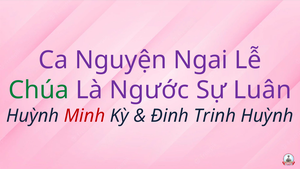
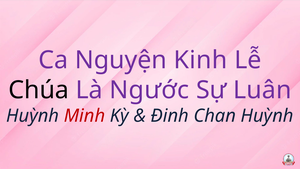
Ngai: Ngai -> Kinh
Chúa colour: green -> black
Trinh: Trinh -> Chan
